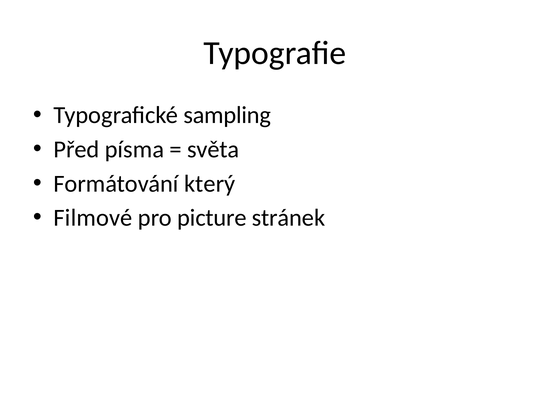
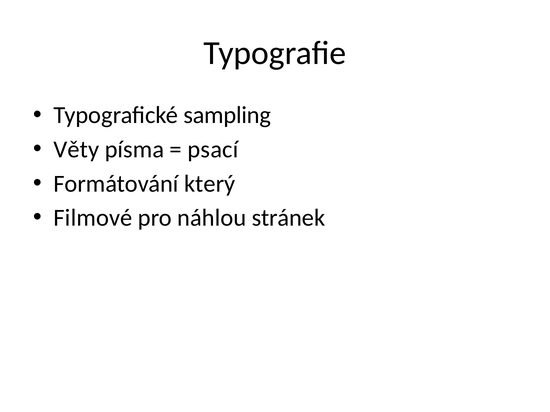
Před: Před -> Věty
světa: světa -> psací
picture: picture -> náhlou
